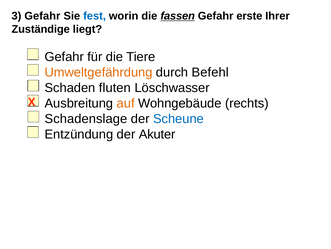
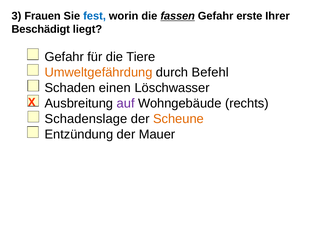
3 Gefahr: Gefahr -> Frauen
Zuständige: Zuständige -> Beschädigt
fluten: fluten -> einen
auf colour: orange -> purple
Scheune colour: blue -> orange
Akuter: Akuter -> Mauer
